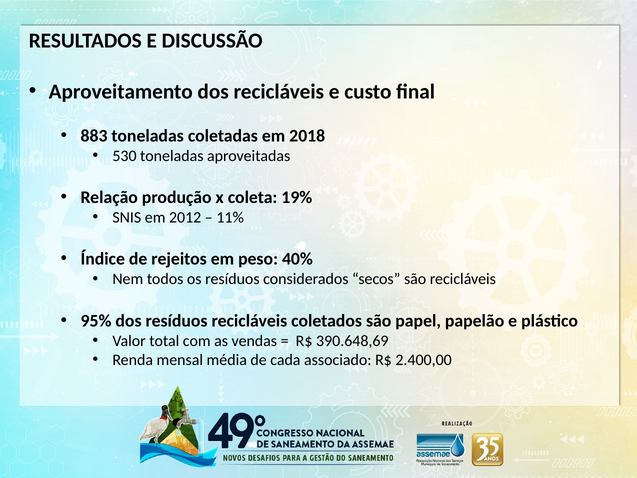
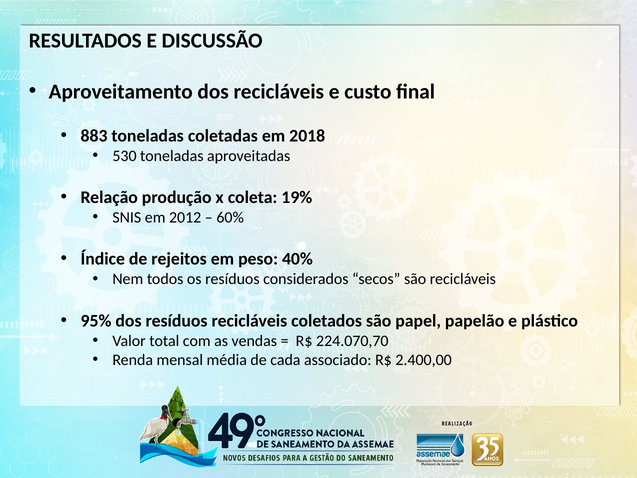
11%: 11% -> 60%
390.648,69: 390.648,69 -> 224.070,70
